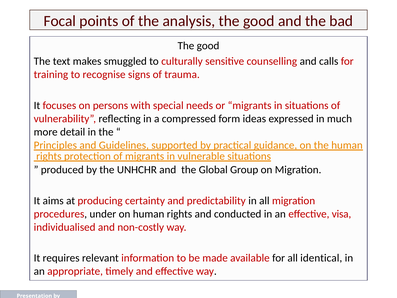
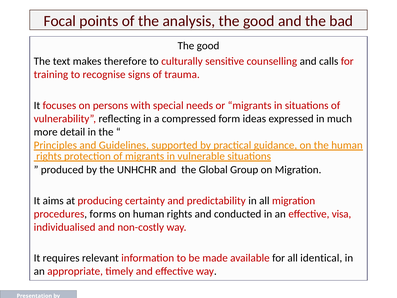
smuggled: smuggled -> therefore
under: under -> forms
